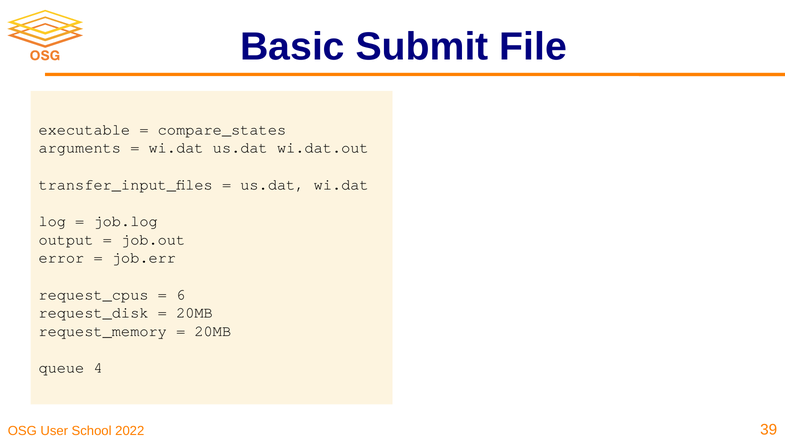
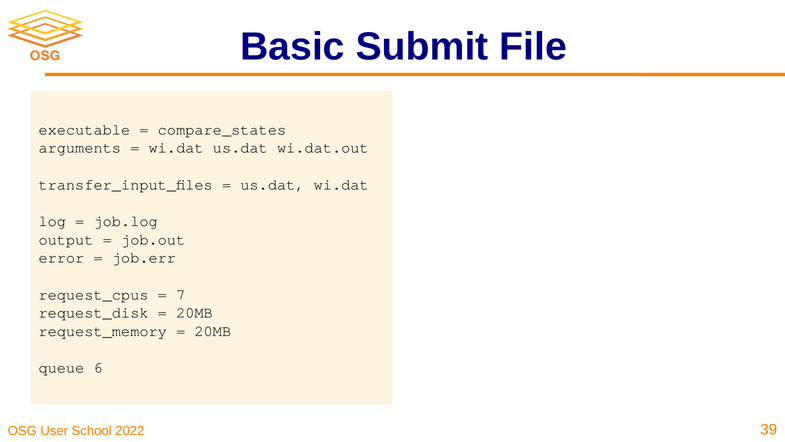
6: 6 -> 7
4: 4 -> 6
